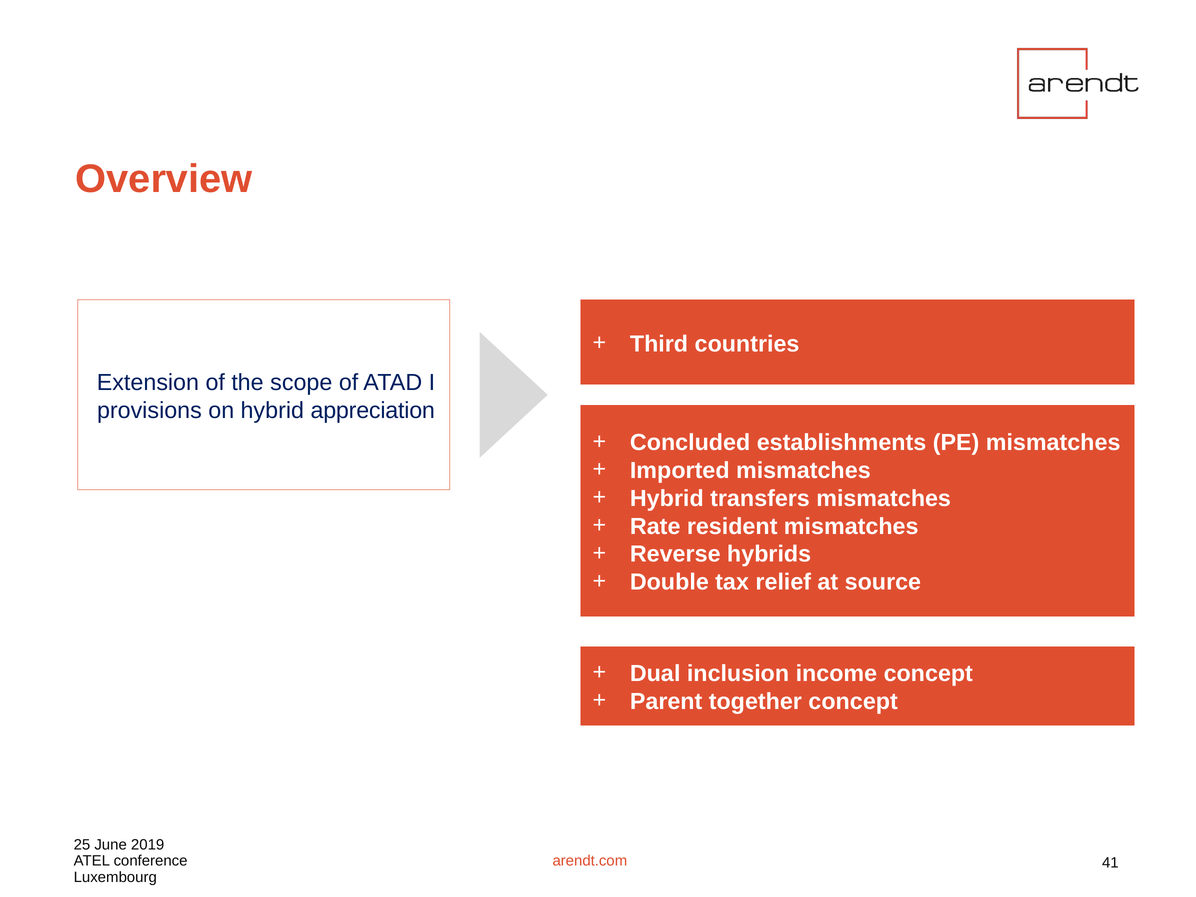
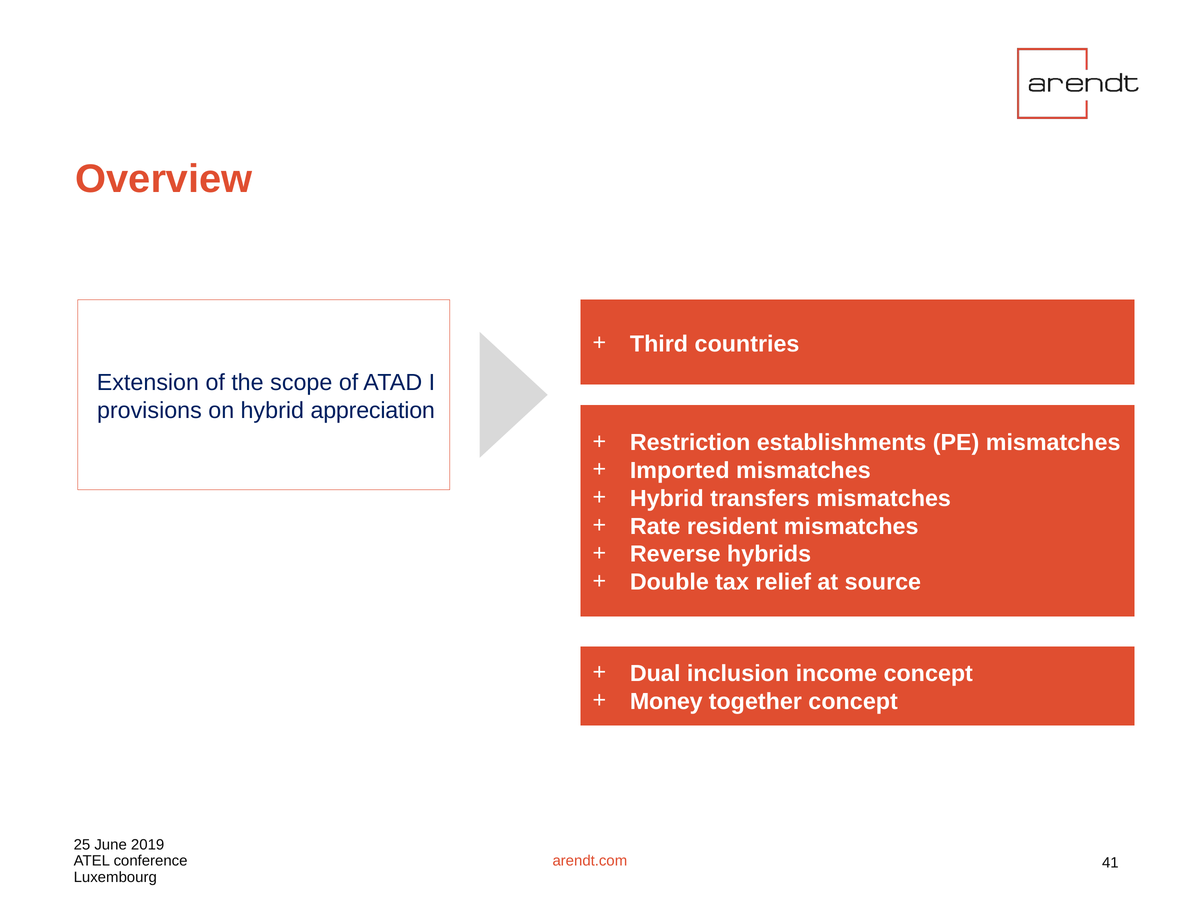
Concluded: Concluded -> Restriction
Parent: Parent -> Money
